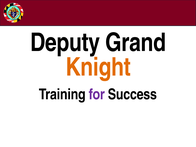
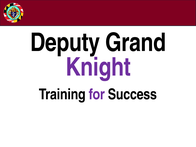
Knight colour: orange -> purple
